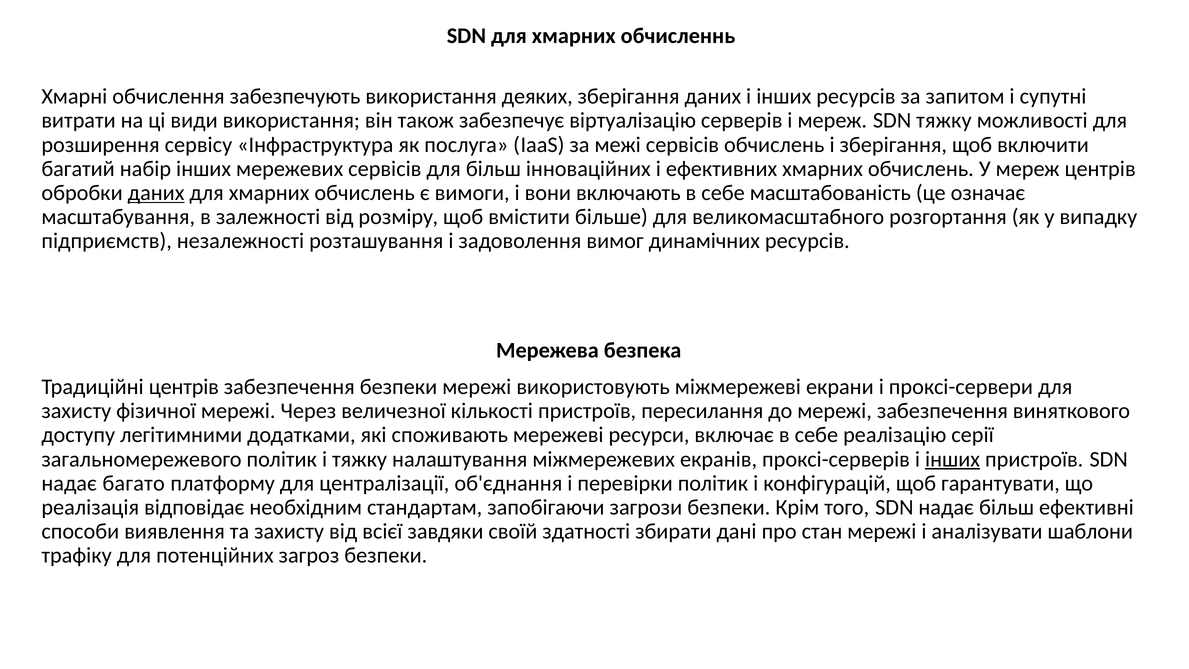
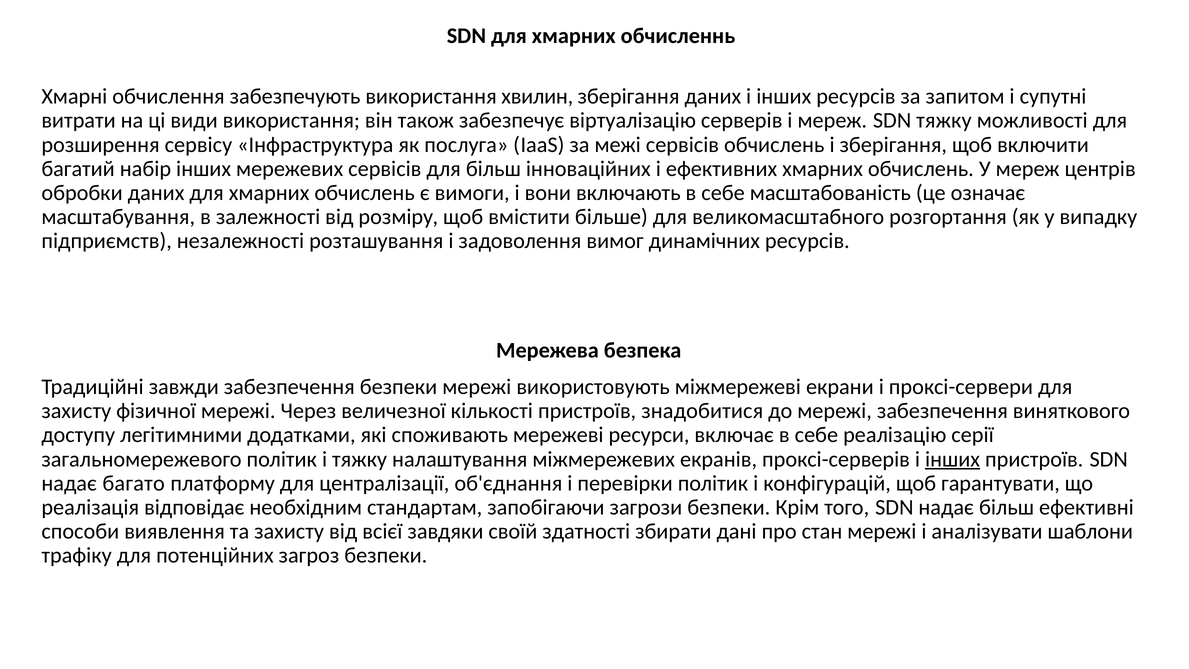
деяких: деяких -> хвилин
даних at (156, 193) underline: present -> none
Традиційні центрів: центрів -> завжди
пересилання: пересилання -> знадобитися
